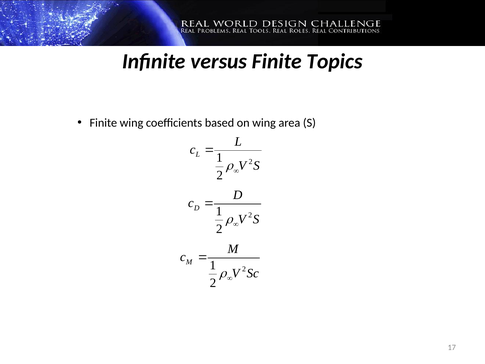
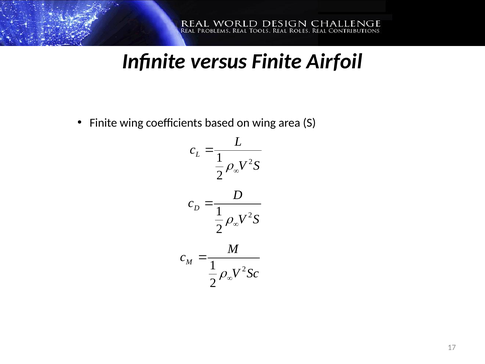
Topics: Topics -> Airfoil
